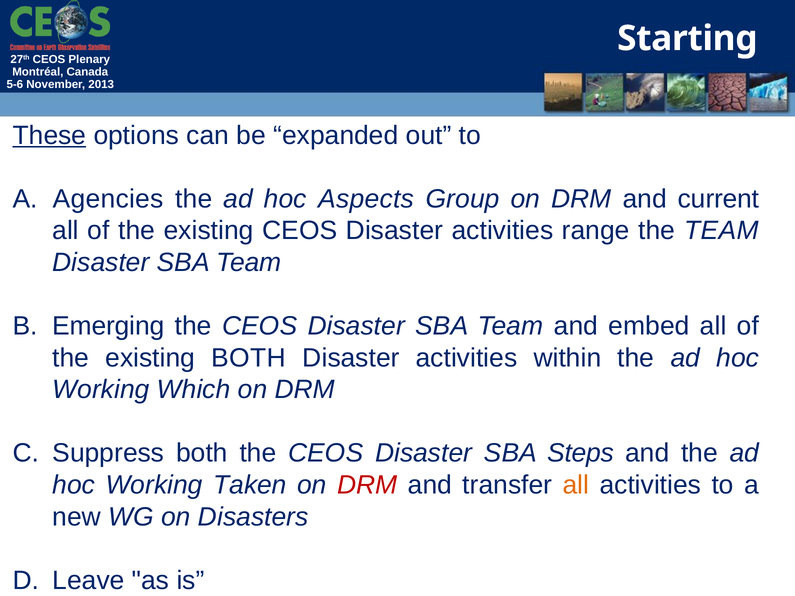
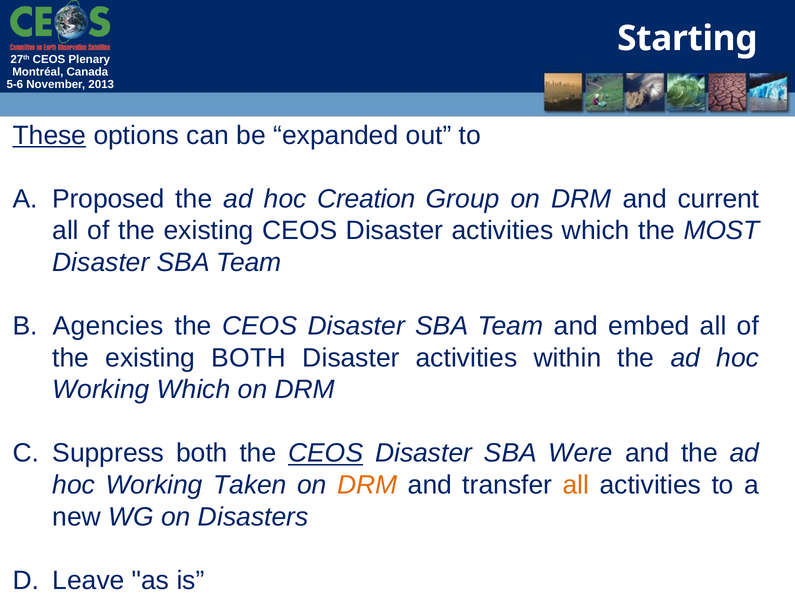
Agencies: Agencies -> Proposed
Aspects: Aspects -> Creation
activities range: range -> which
the TEAM: TEAM -> MOST
Emerging: Emerging -> Agencies
CEOS at (326, 453) underline: none -> present
Steps: Steps -> Were
DRM at (367, 485) colour: red -> orange
